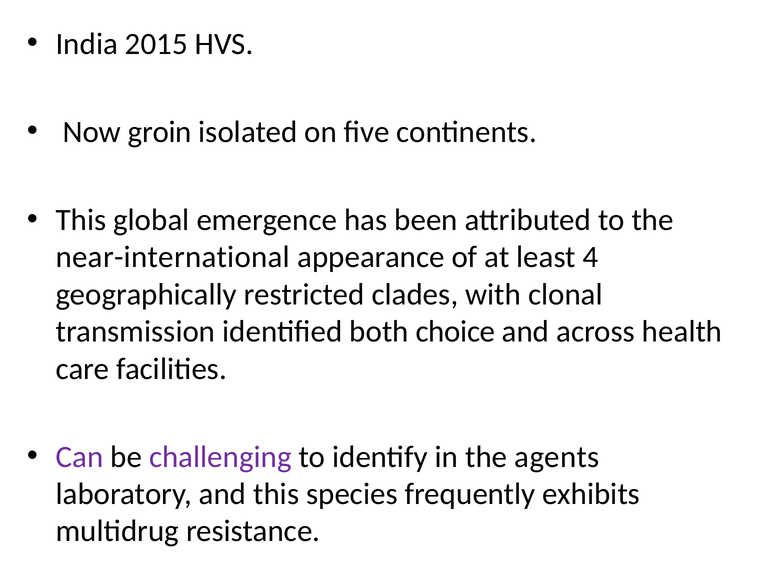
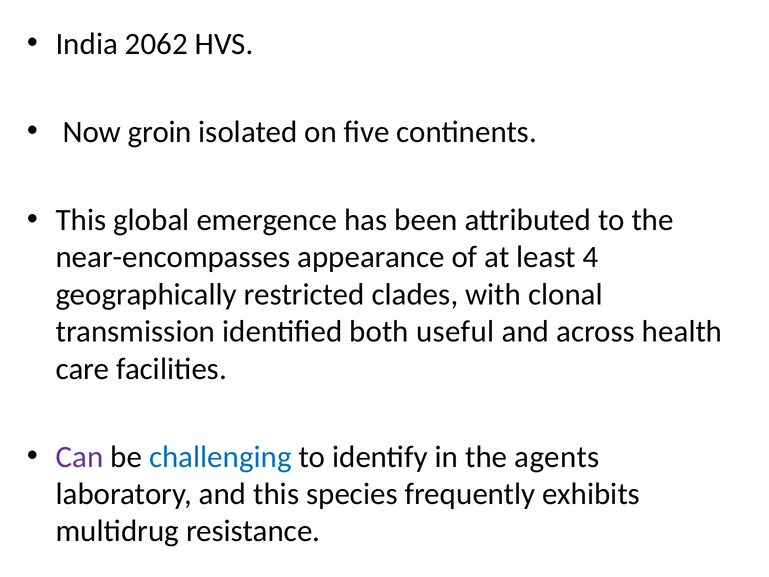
2015: 2015 -> 2062
near-international: near-international -> near-encompasses
choice: choice -> useful
challenging colour: purple -> blue
